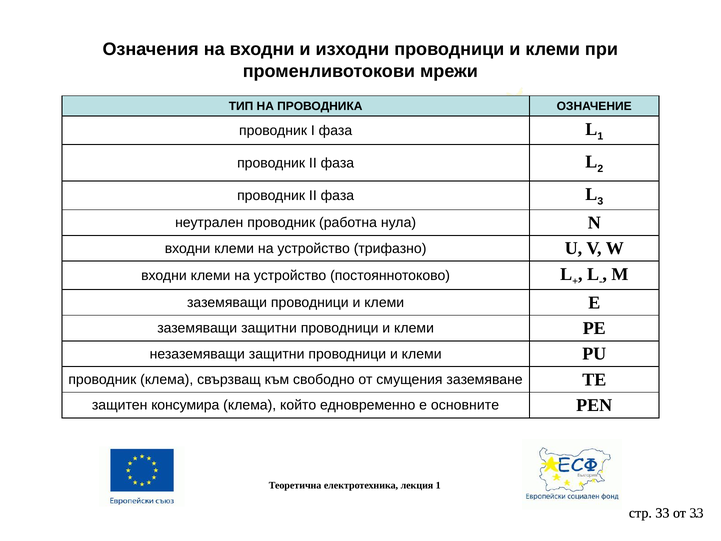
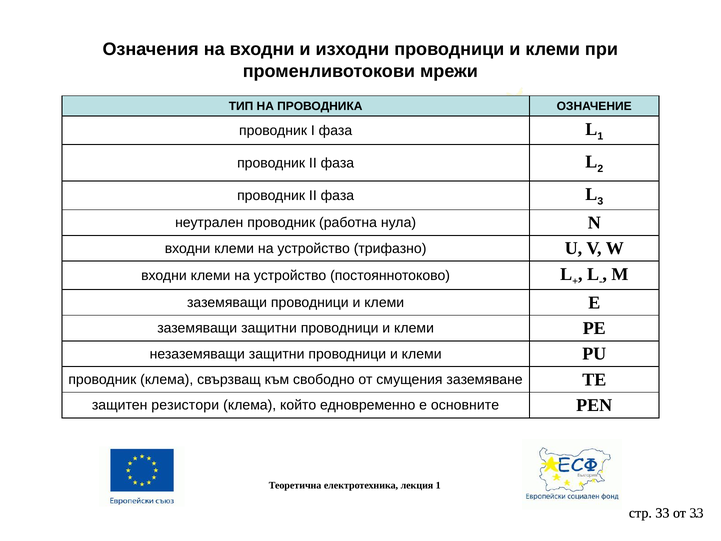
консумира: консумира -> резистори
